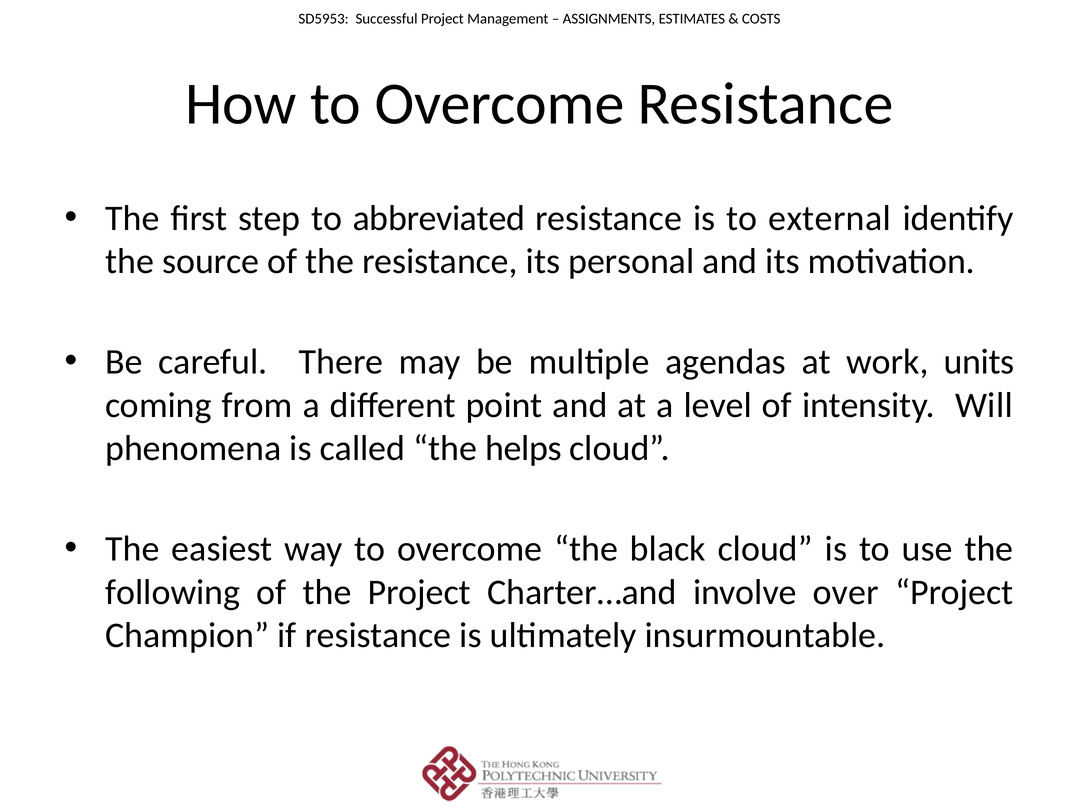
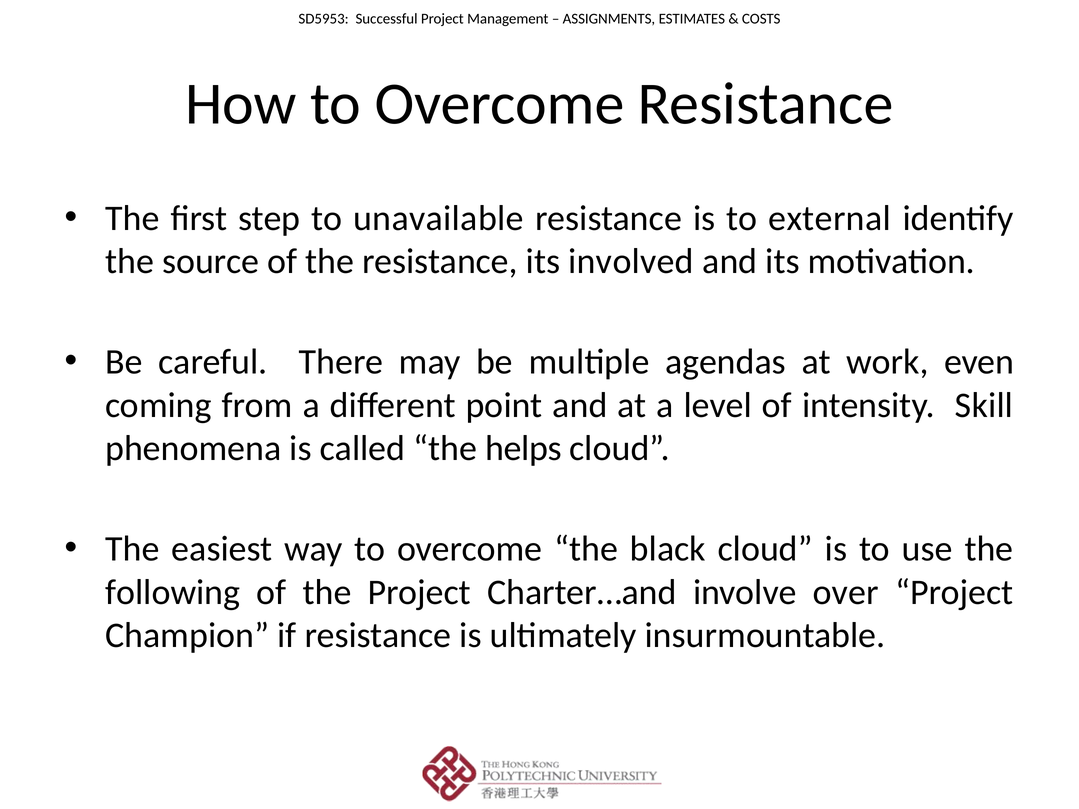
abbreviated: abbreviated -> unavailable
personal: personal -> involved
units: units -> even
Will: Will -> Skill
